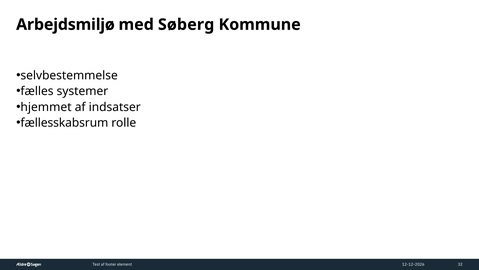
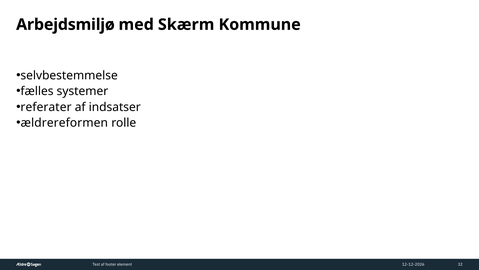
Søberg: Søberg -> Skærm
hjemmet: hjemmet -> referater
fællesskabsrum: fællesskabsrum -> ældrereformen
